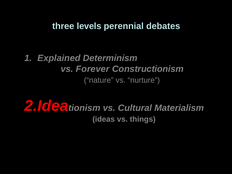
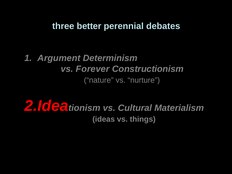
levels: levels -> better
Explained: Explained -> Argument
